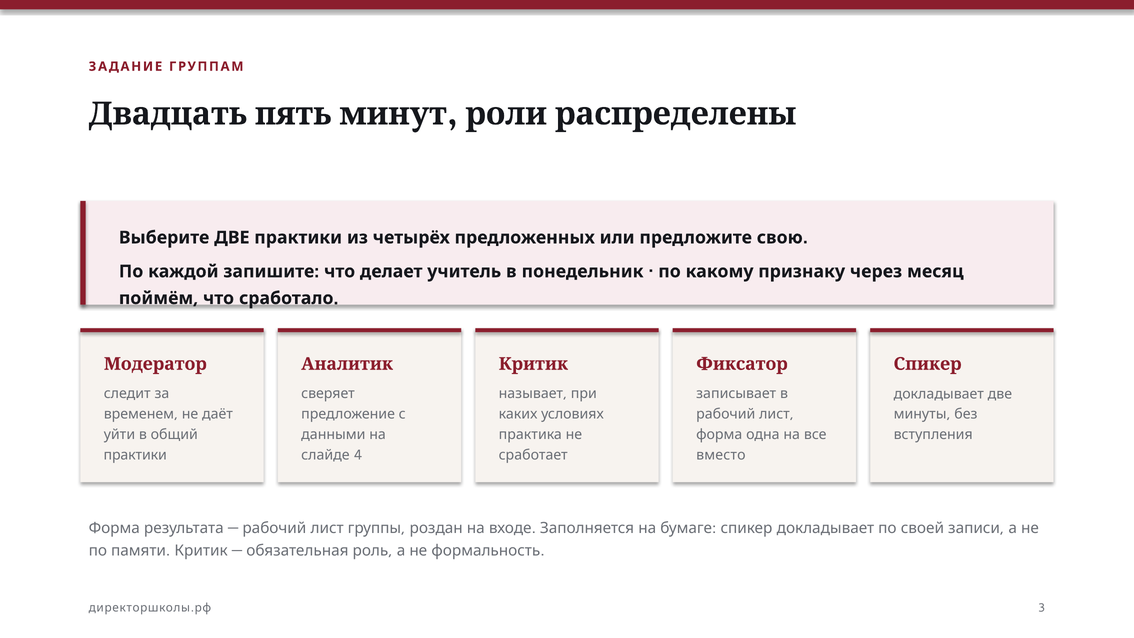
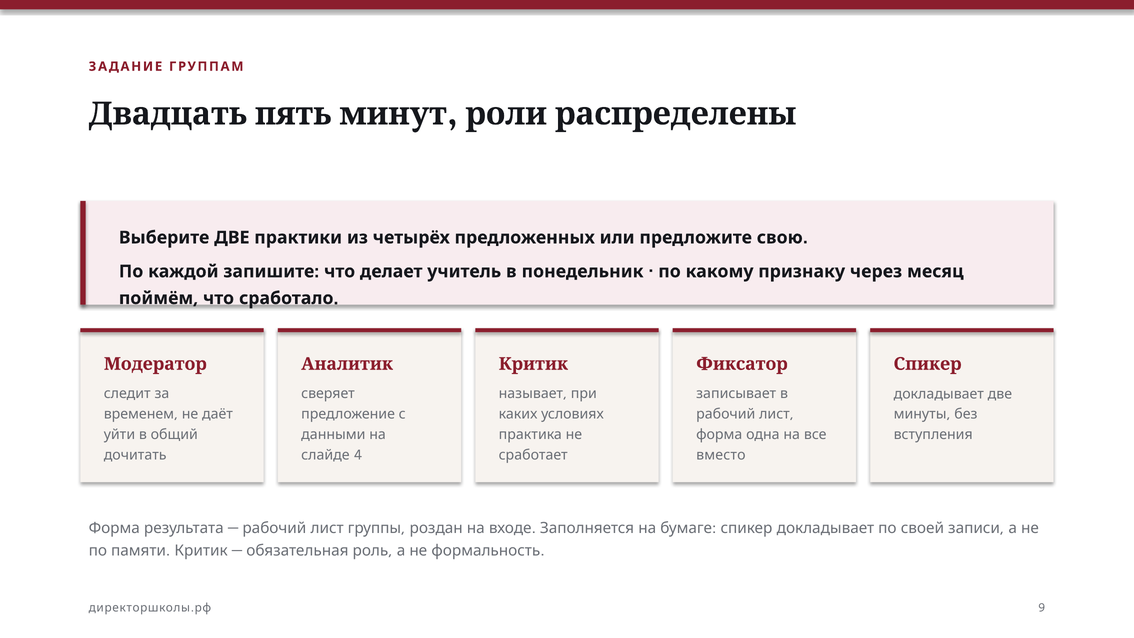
практики at (135, 455): практики -> дочитать
3: 3 -> 9
